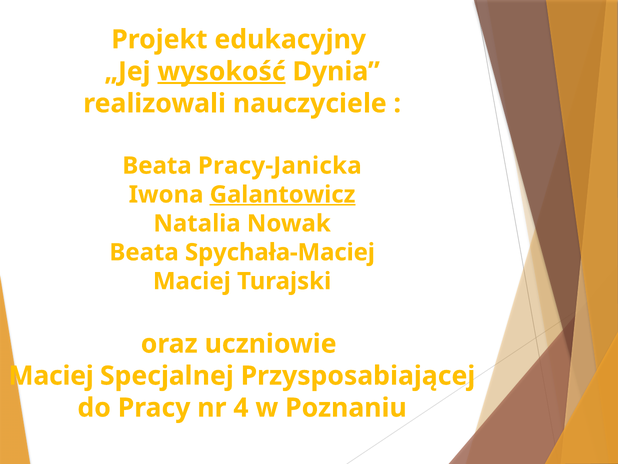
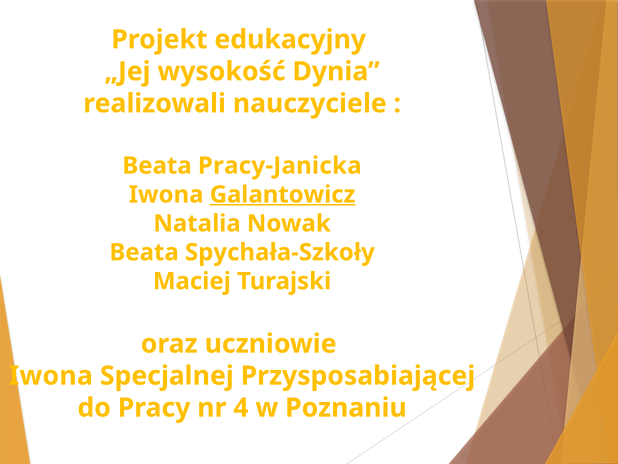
wysokość underline: present -> none
Spychała-Maciej: Spychała-Maciej -> Spychała-Szkoły
Maciej at (51, 375): Maciej -> Iwona
